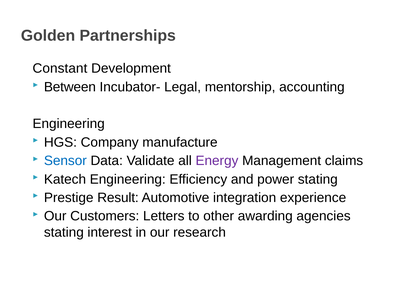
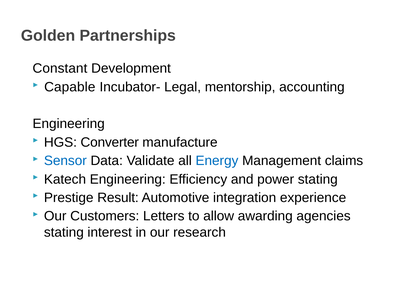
Between: Between -> Capable
Company: Company -> Converter
Energy colour: purple -> blue
other: other -> allow
